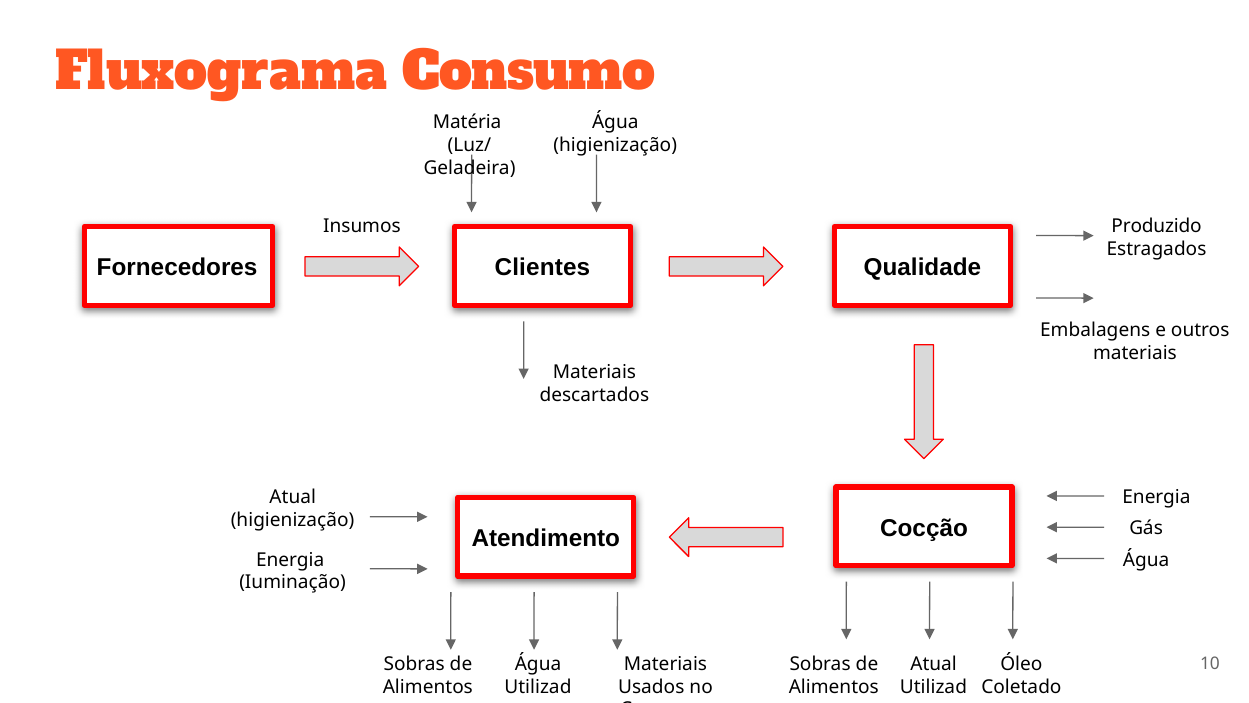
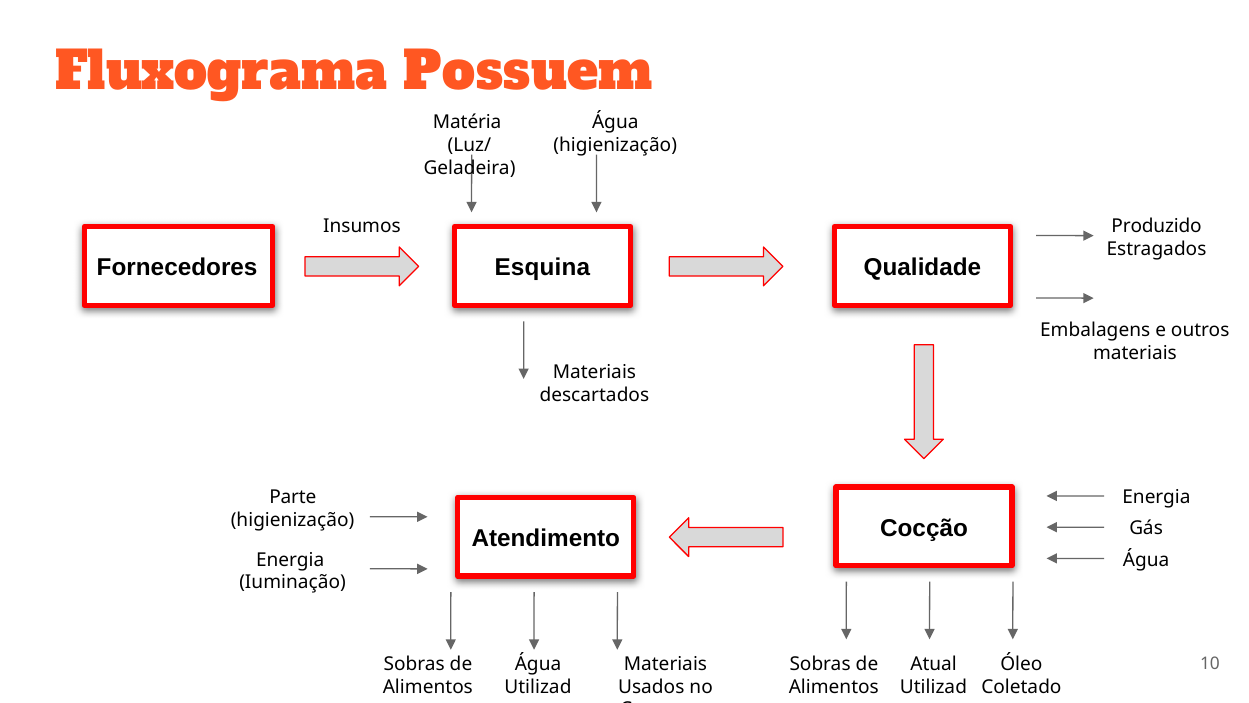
Fluxograma Consumo: Consumo -> Possuem
Clientes: Clientes -> Esquina
Atual at (293, 497): Atual -> Parte
